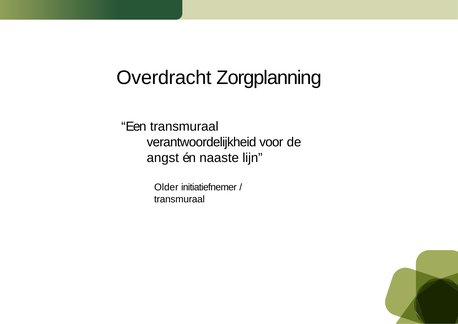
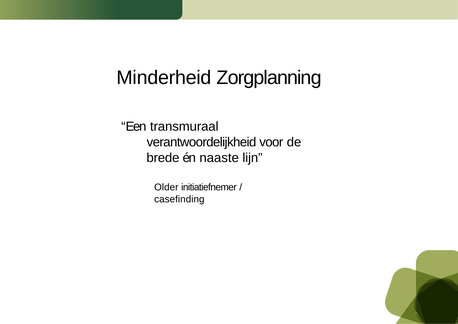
Overdracht: Overdracht -> Minderheid
angst: angst -> brede
transmuraal at (179, 199): transmuraal -> casefinding
